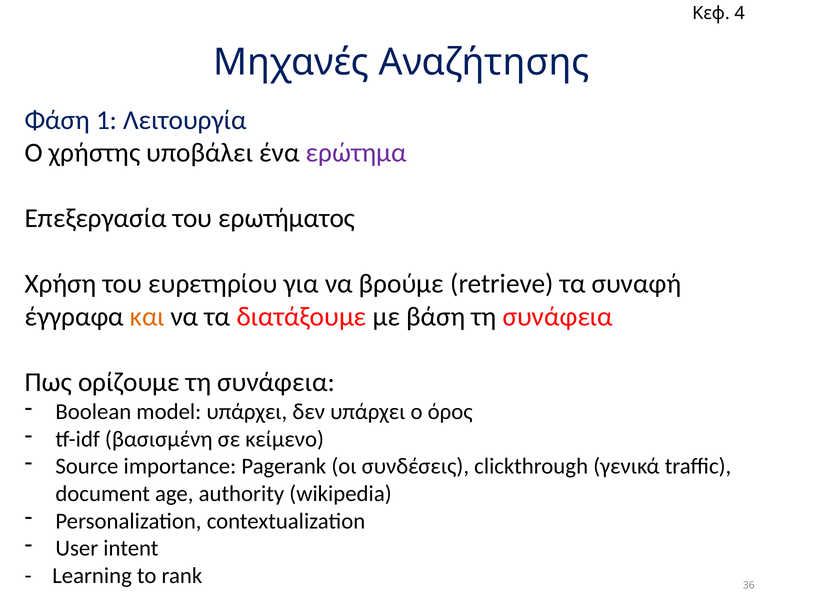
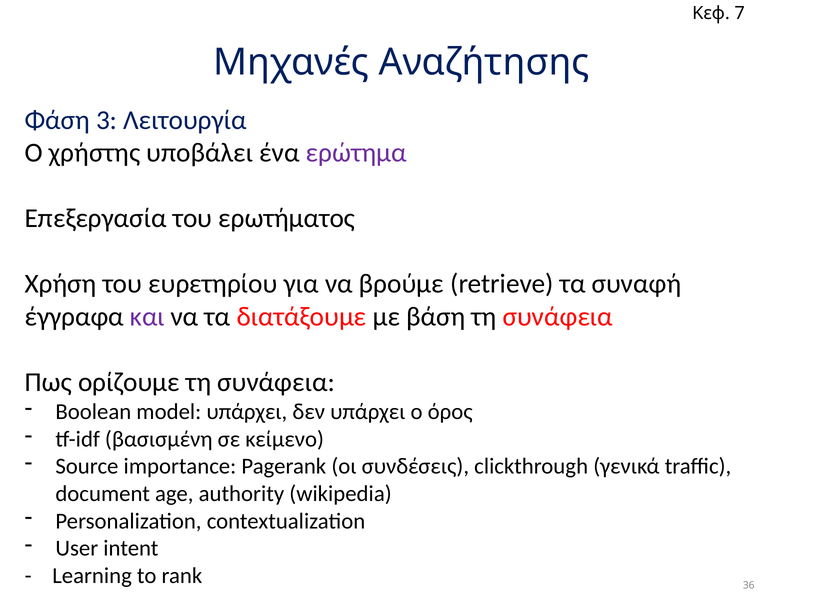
4: 4 -> 7
1: 1 -> 3
και colour: orange -> purple
